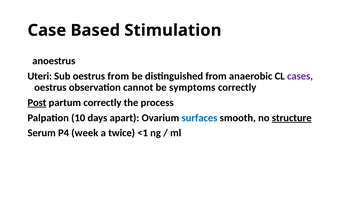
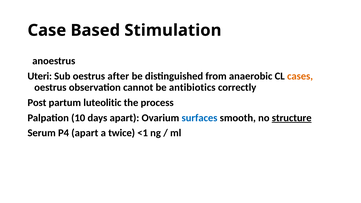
oestrus from: from -> after
cases colour: purple -> orange
symptoms: symptoms -> antibiotics
Post underline: present -> none
partum correctly: correctly -> luteolitic
P4 week: week -> apart
